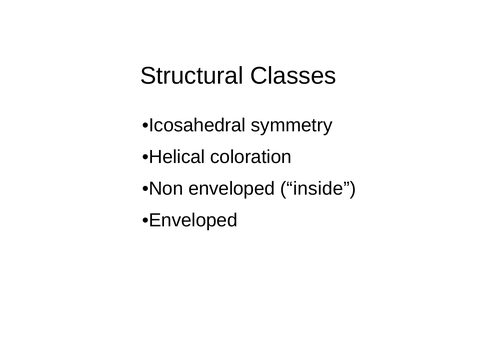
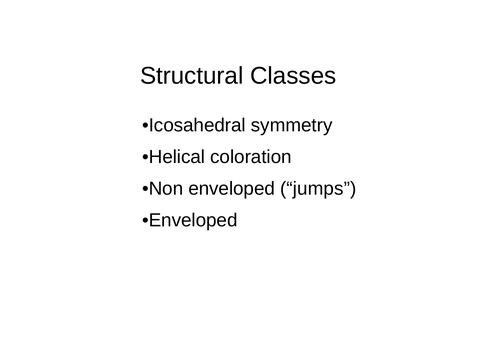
inside: inside -> jumps
